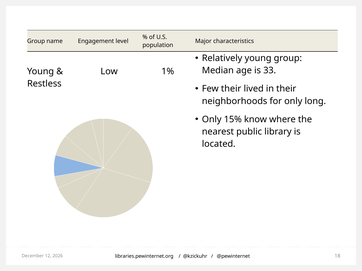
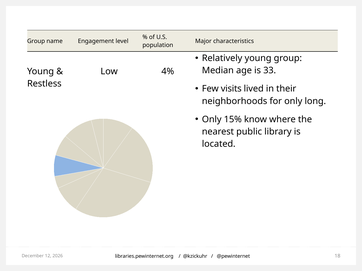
1%: 1% -> 4%
Few their: their -> visits
